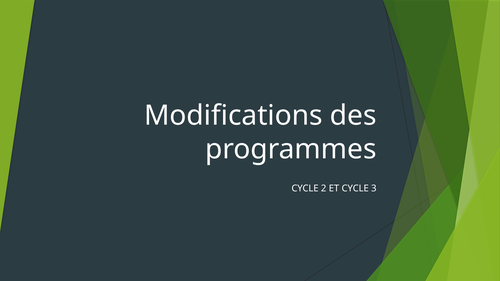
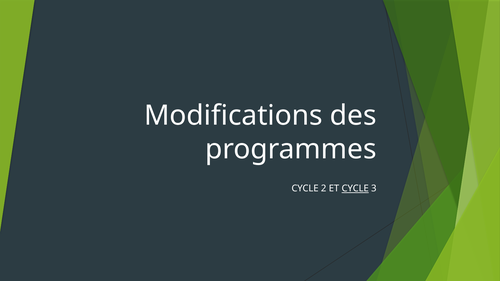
CYCLE at (355, 189) underline: none -> present
